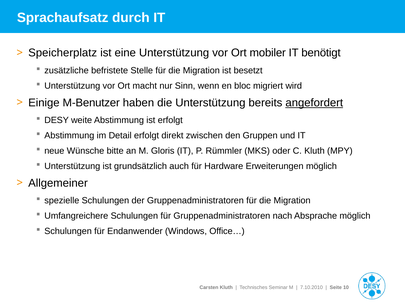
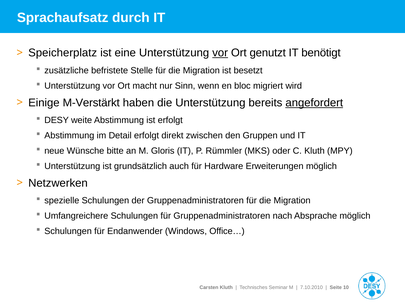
vor at (220, 53) underline: none -> present
mobiler: mobiler -> genutzt
M-Benutzer: M-Benutzer -> M-Verstärkt
Allgemeiner: Allgemeiner -> Netzwerken
